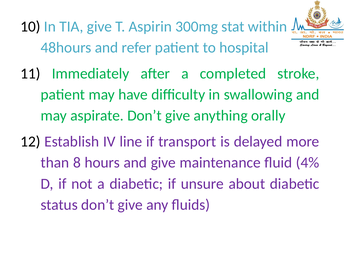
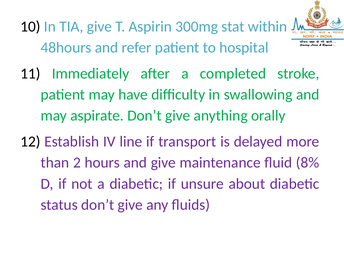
8: 8 -> 2
4%: 4% -> 8%
